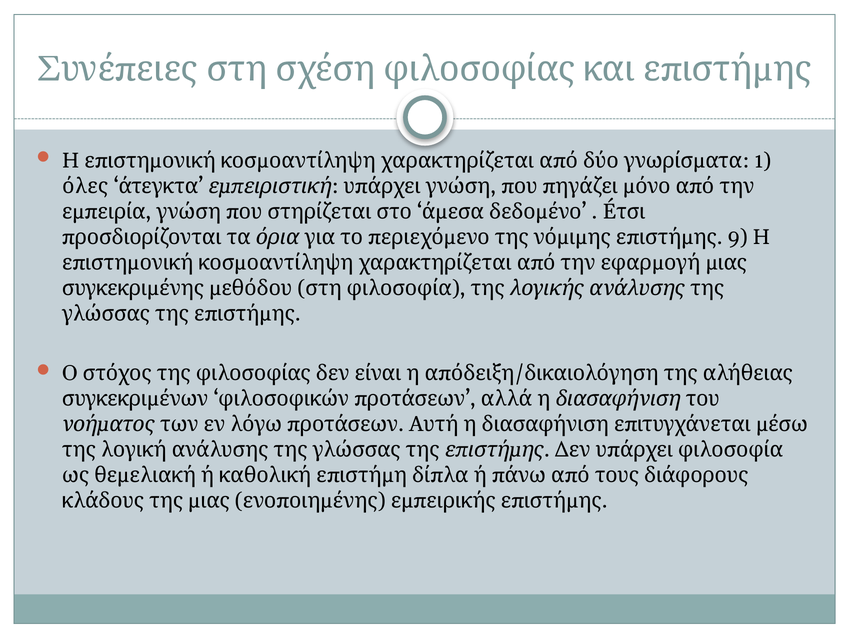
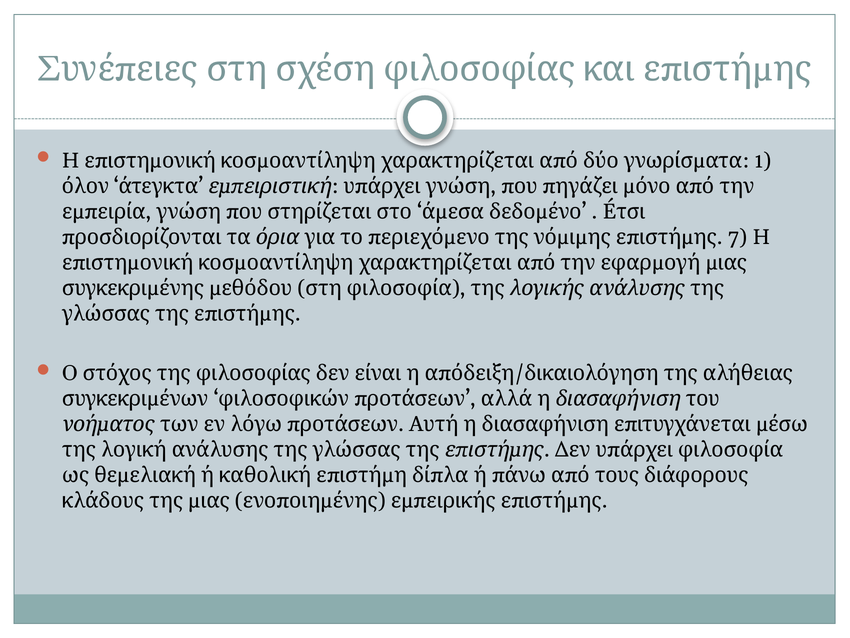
όλες: όλες -> όλον
9: 9 -> 7
